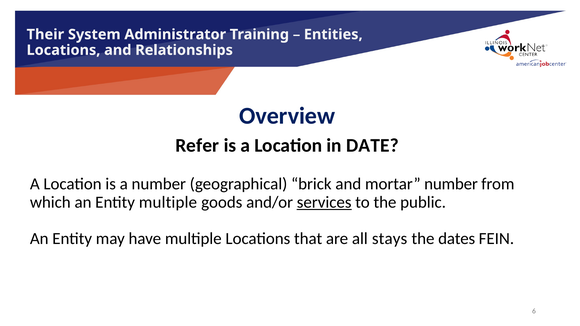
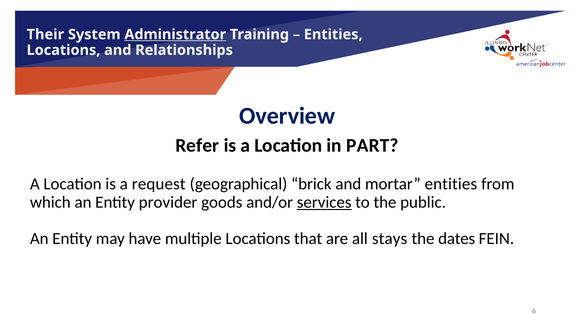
Administrator underline: none -> present
DATE: DATE -> PART
a number: number -> request
mortar number: number -> entities
Entity multiple: multiple -> provider
